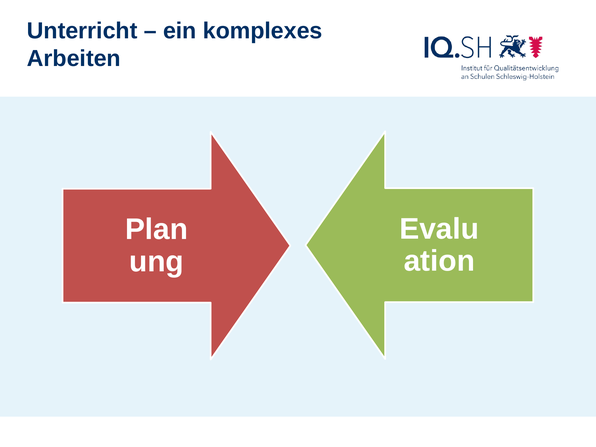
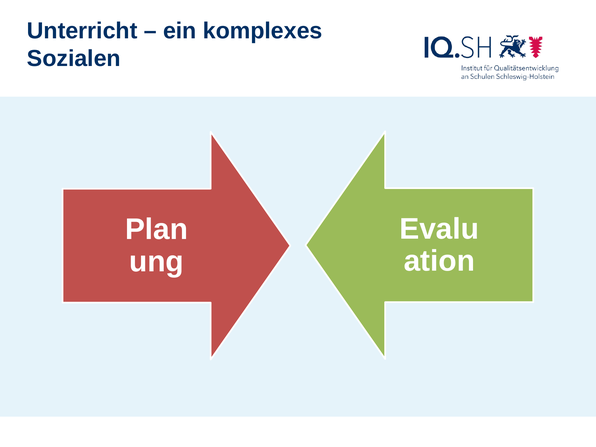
Arbeiten: Arbeiten -> Sozialen
